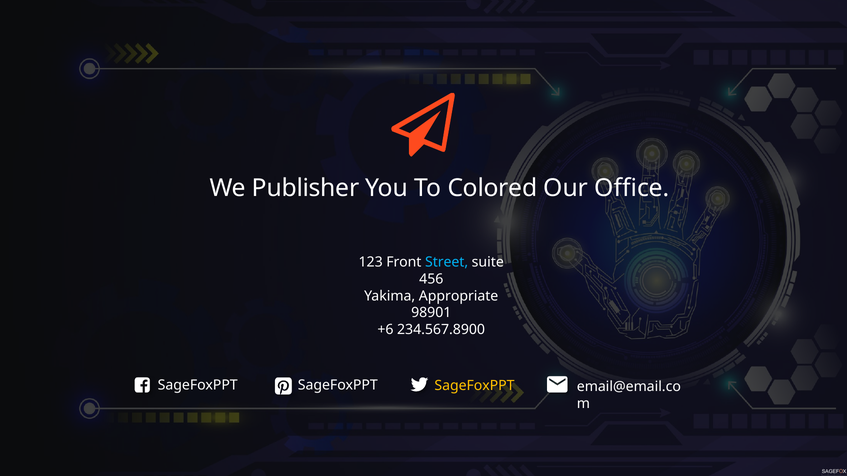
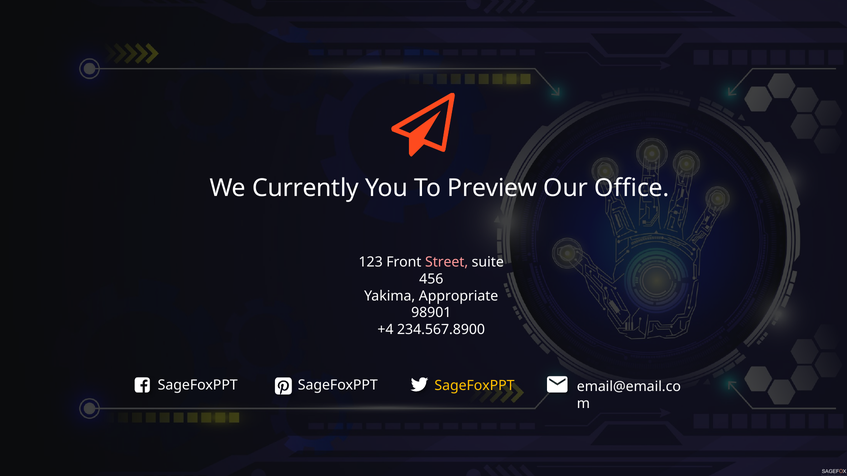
Publisher: Publisher -> Currently
Colored: Colored -> Preview
Street colour: light blue -> pink
+6: +6 -> +4
